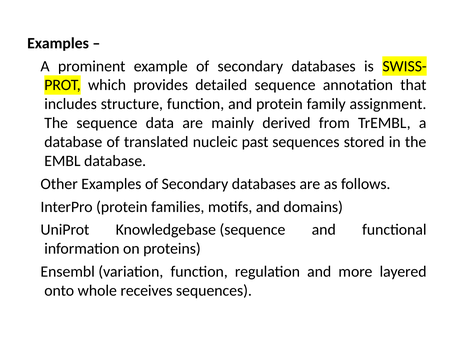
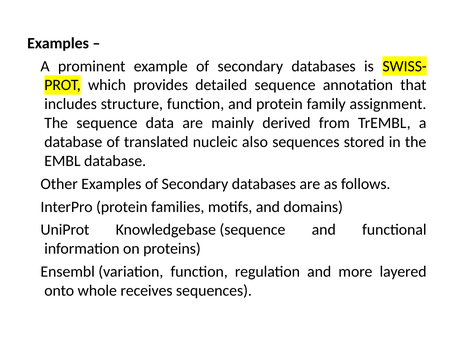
past: past -> also
